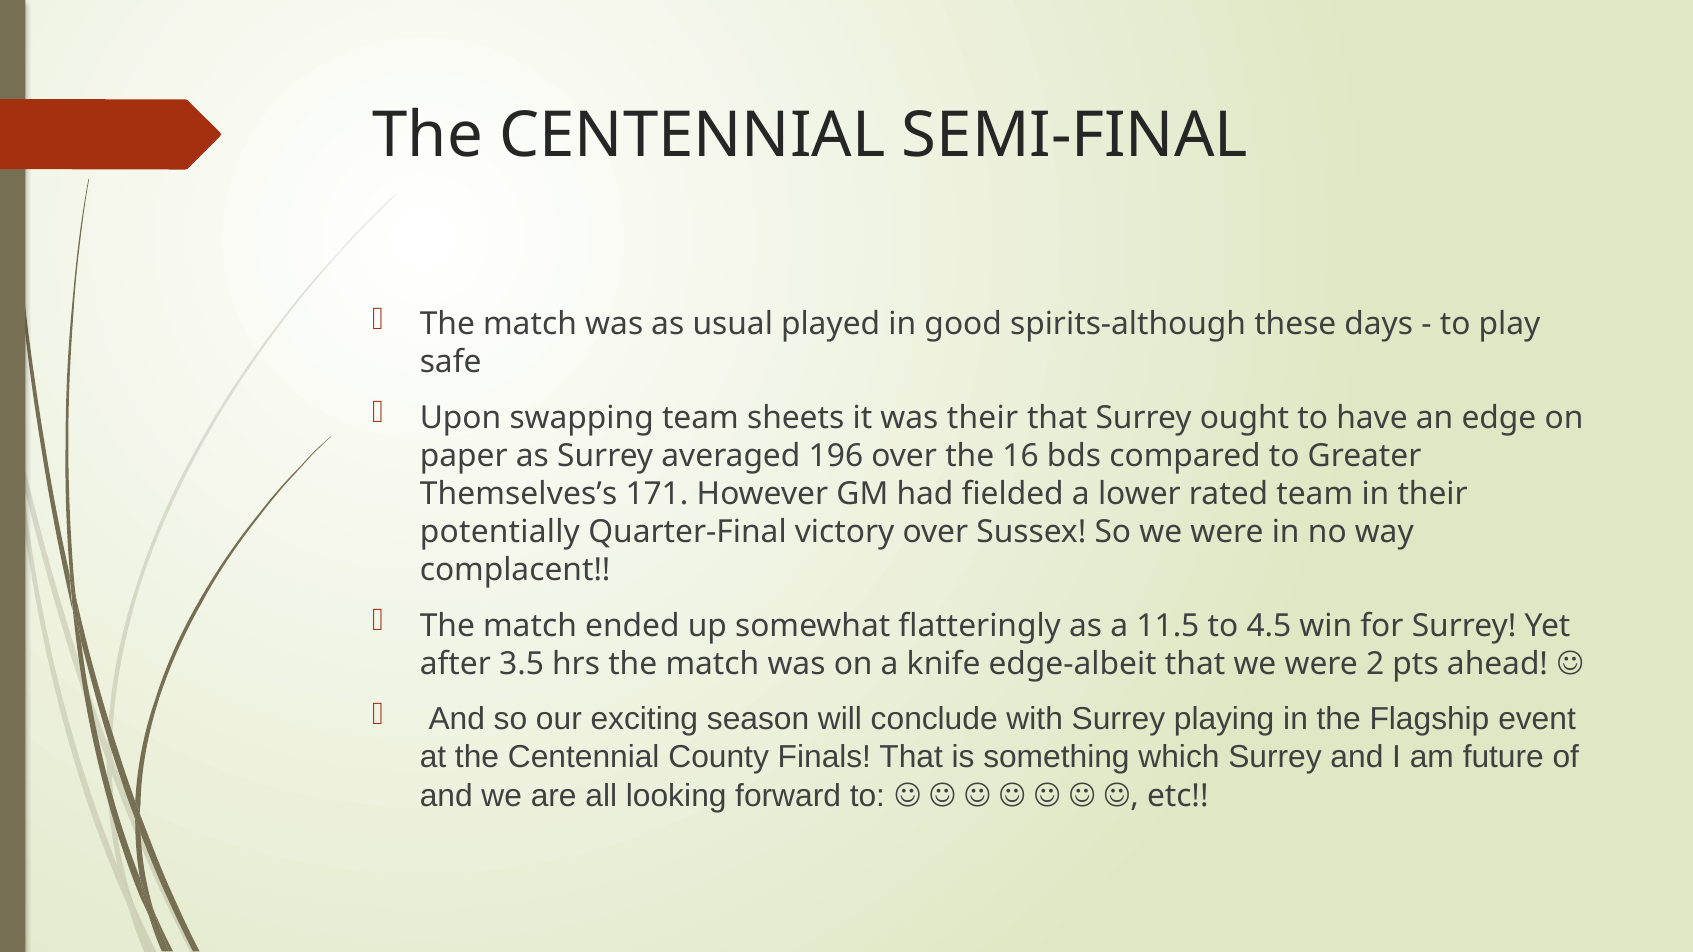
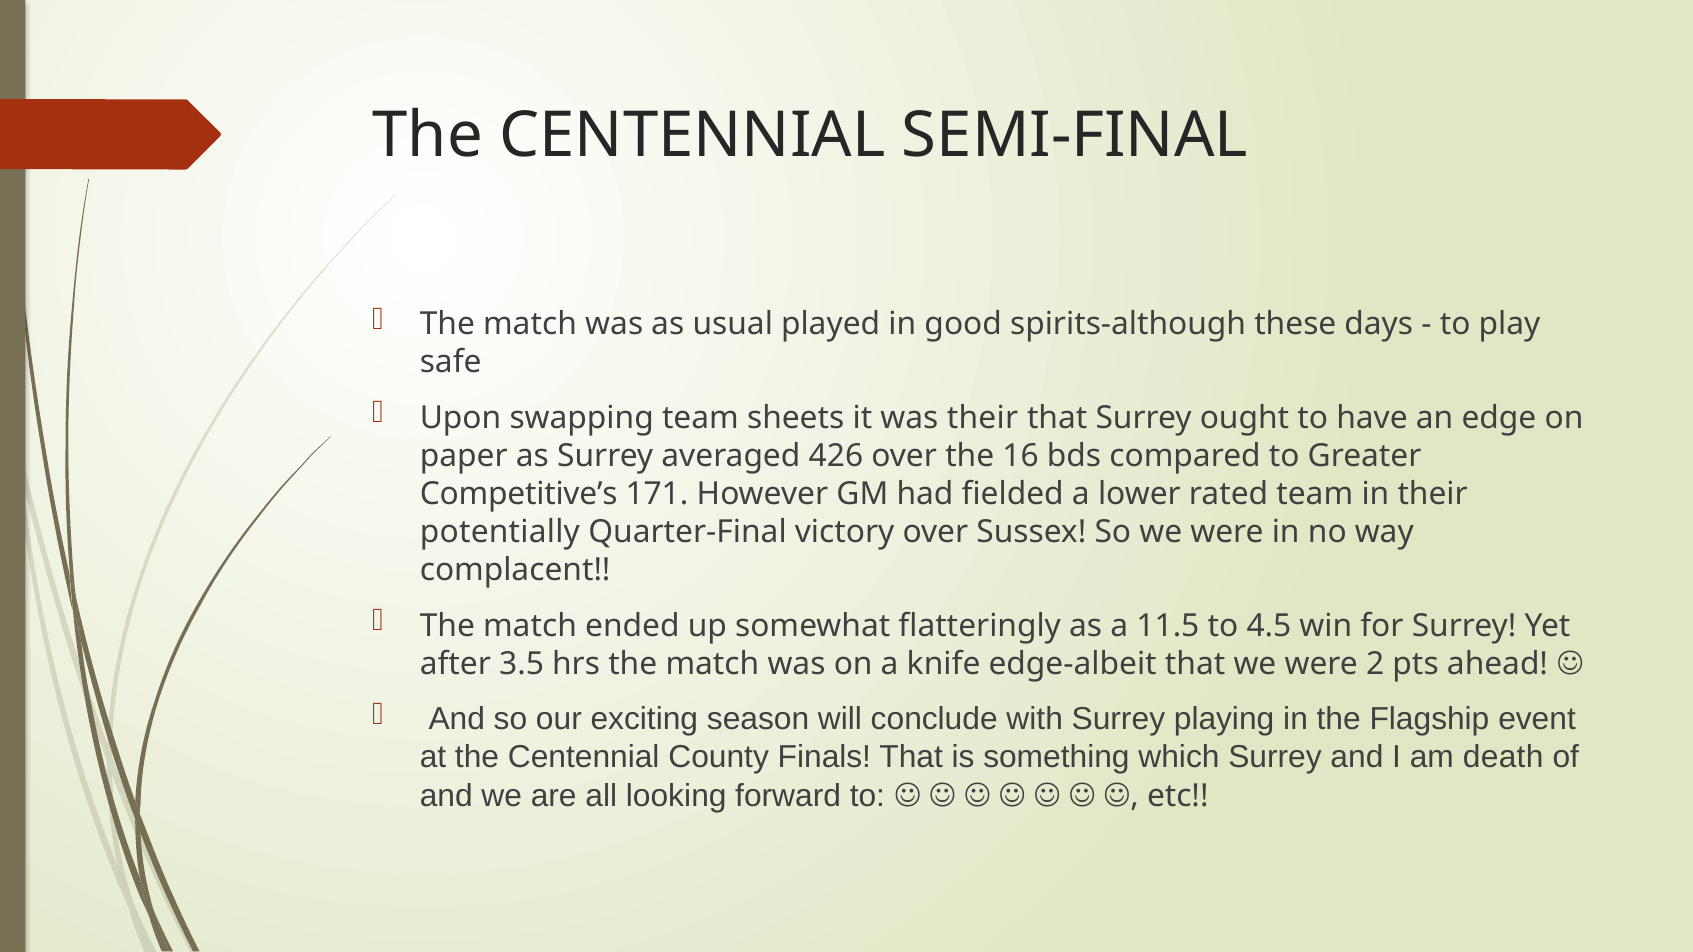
196: 196 -> 426
Themselves’s: Themselves’s -> Competitive’s
future: future -> death
